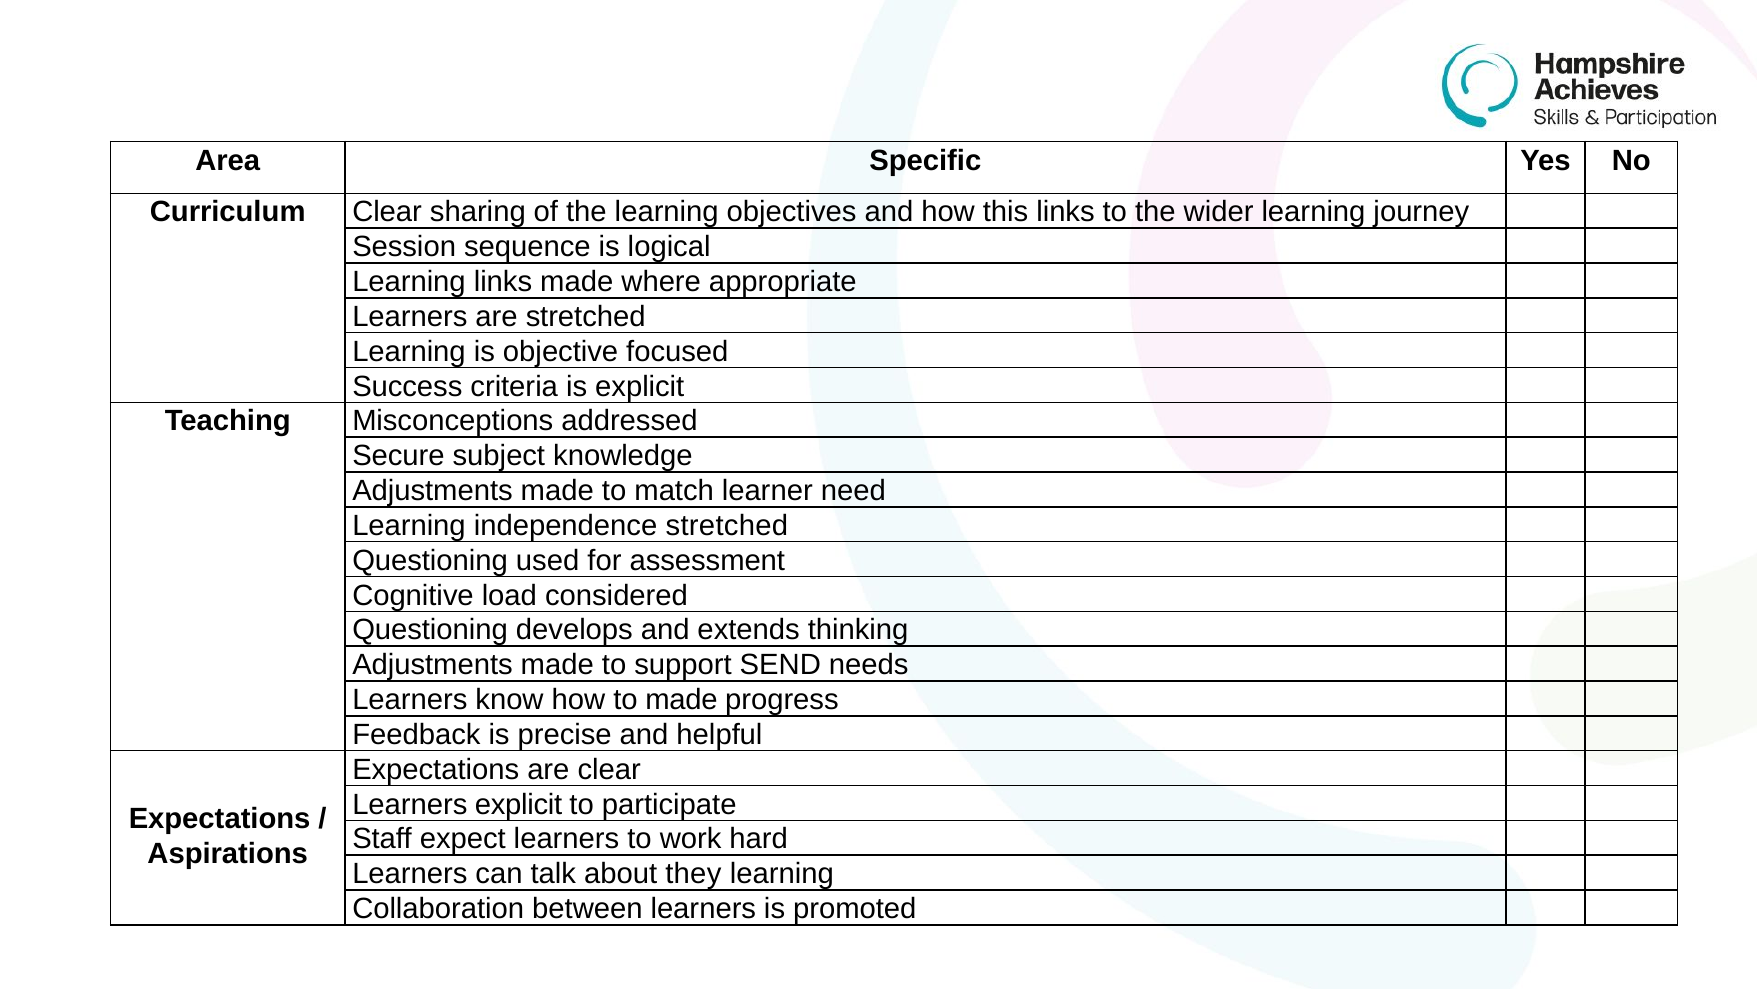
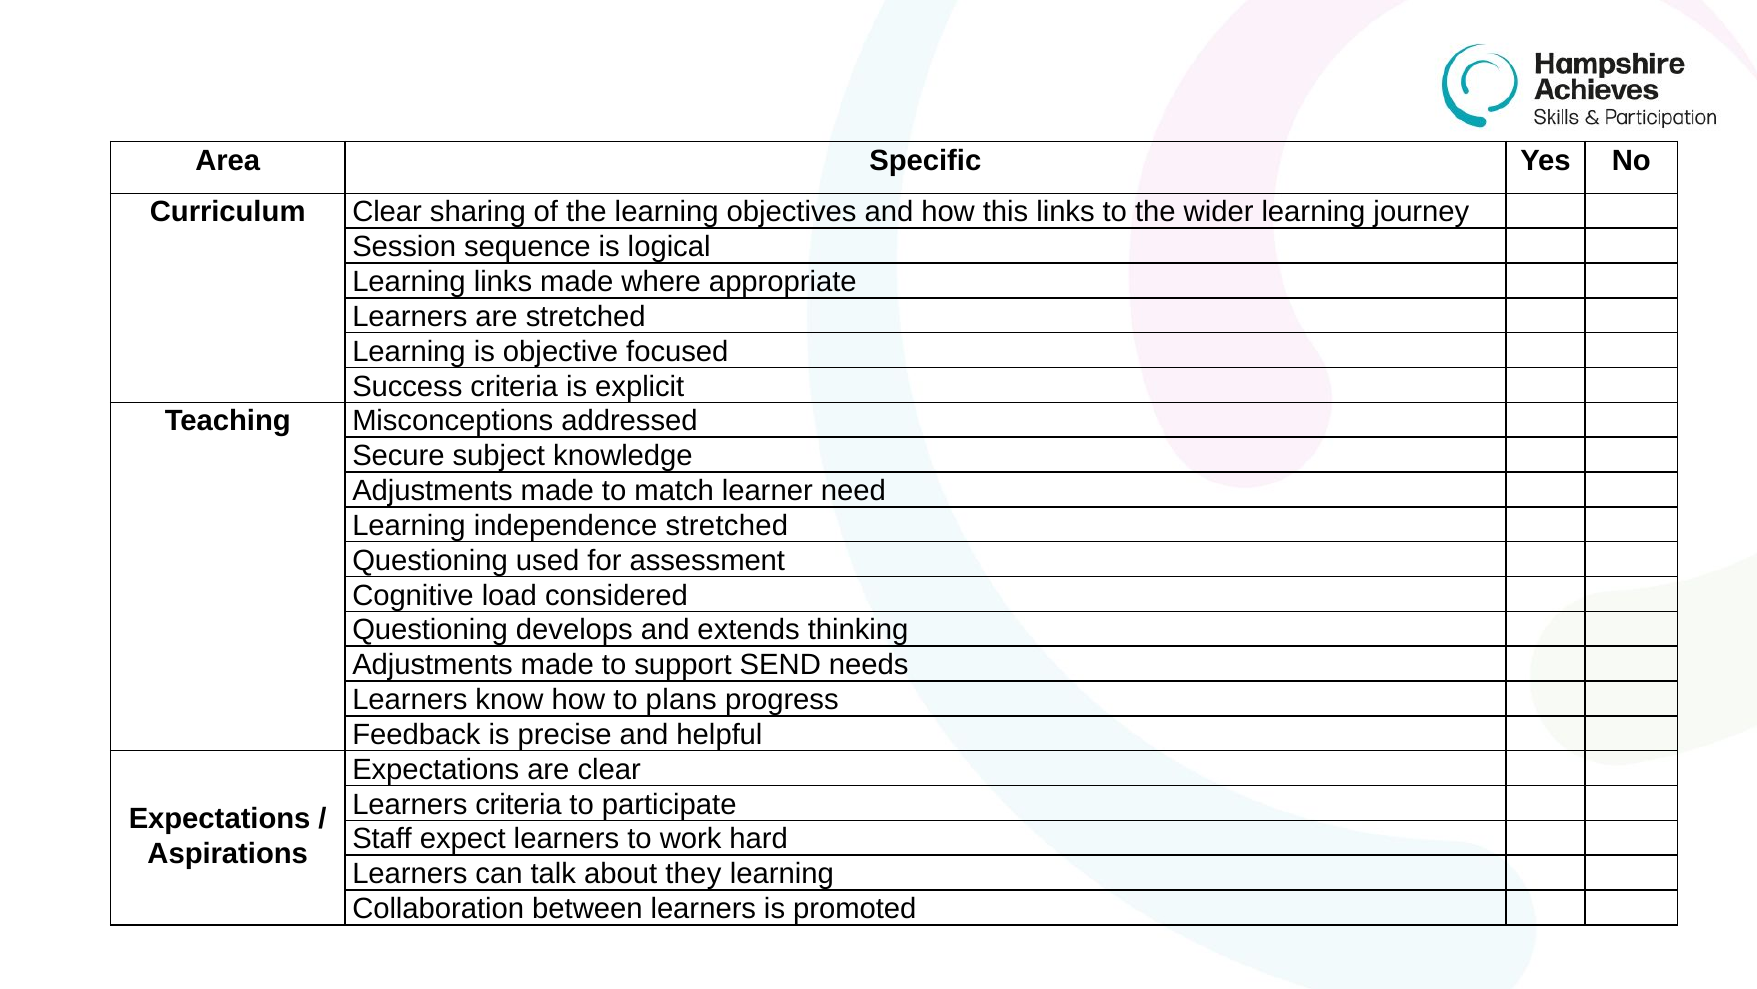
to made: made -> plans
Learners explicit: explicit -> criteria
